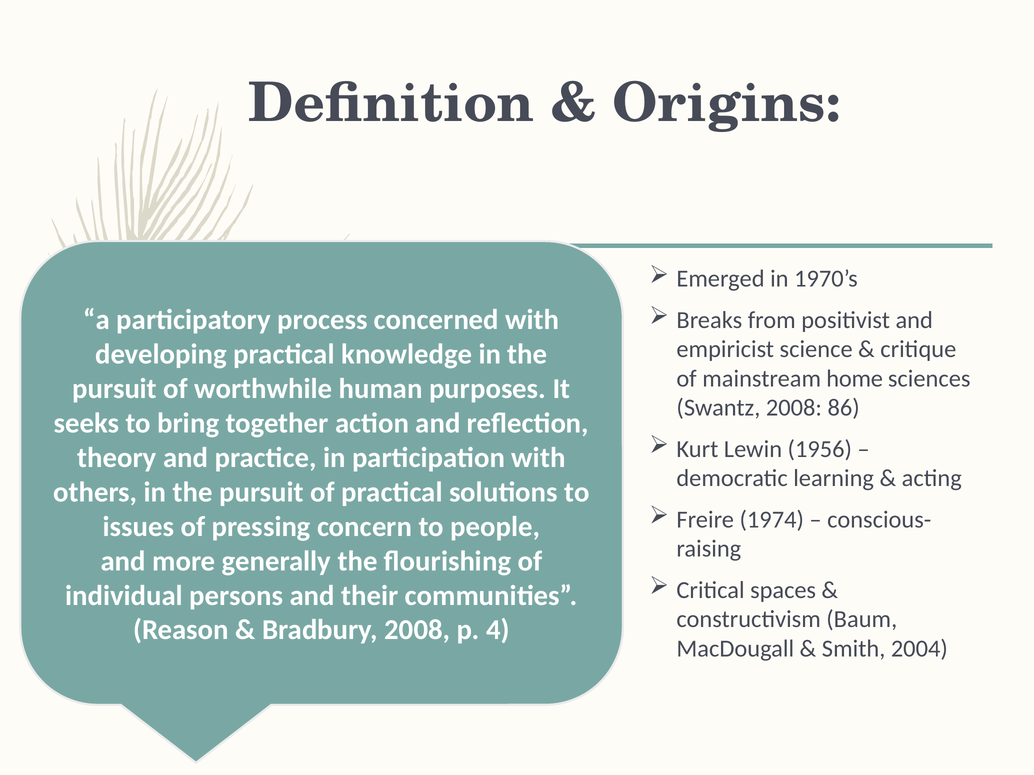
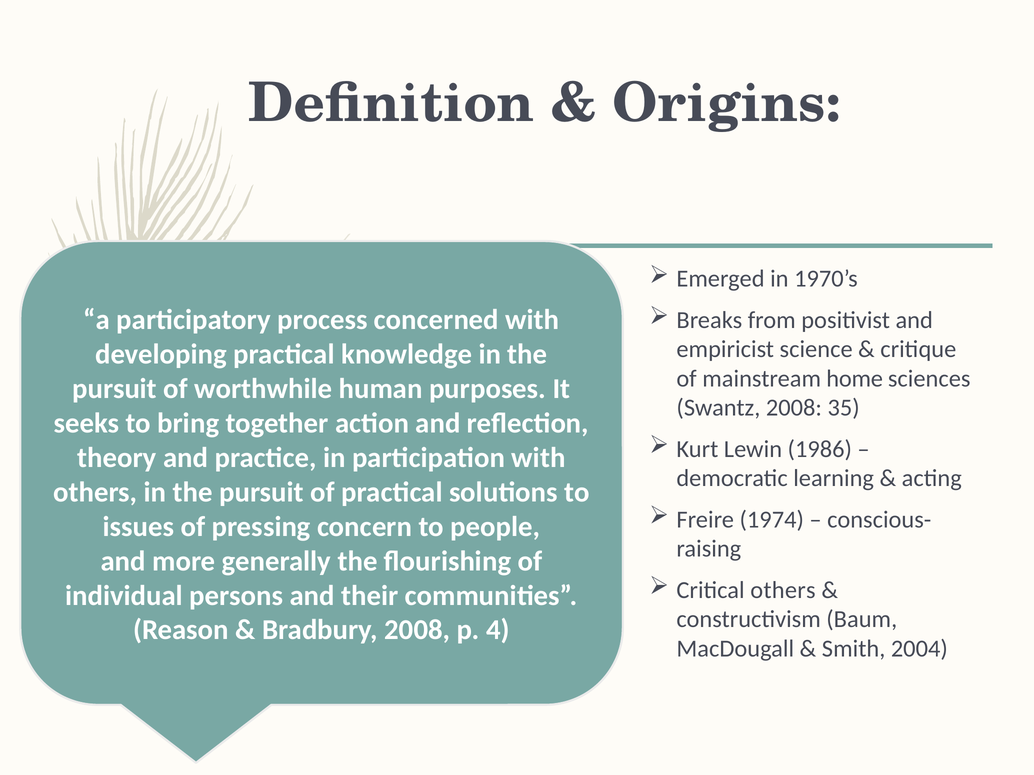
86: 86 -> 35
1956: 1956 -> 1986
Critical spaces: spaces -> others
